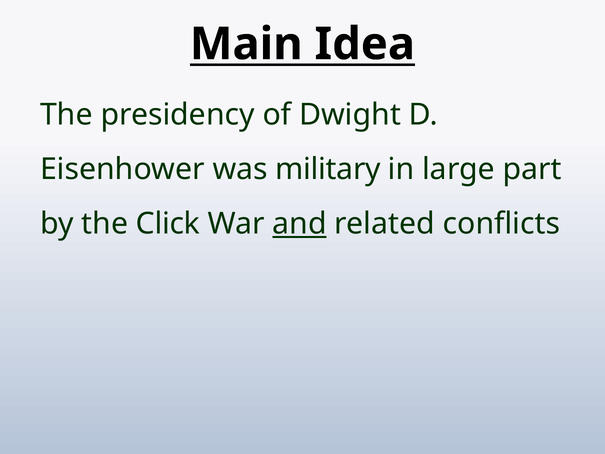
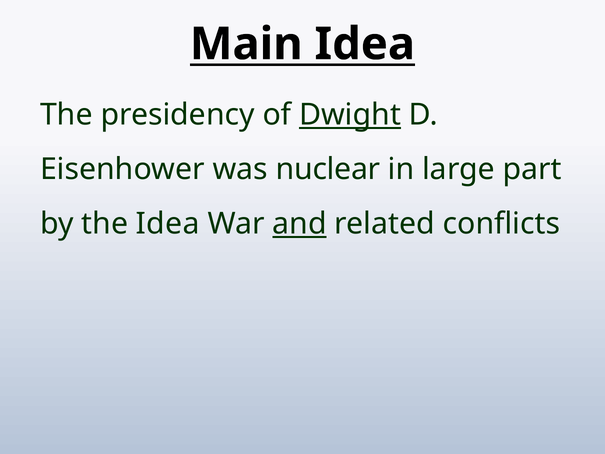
Dwight underline: none -> present
military: military -> nuclear
the Click: Click -> Idea
